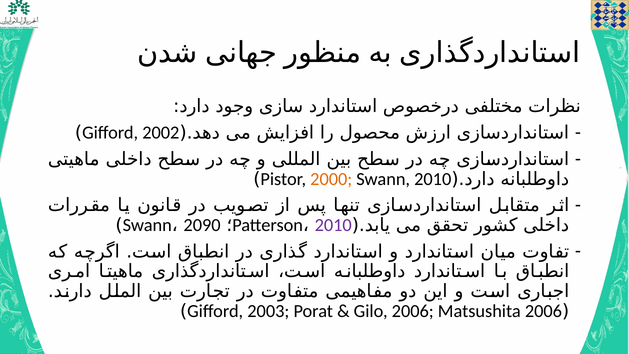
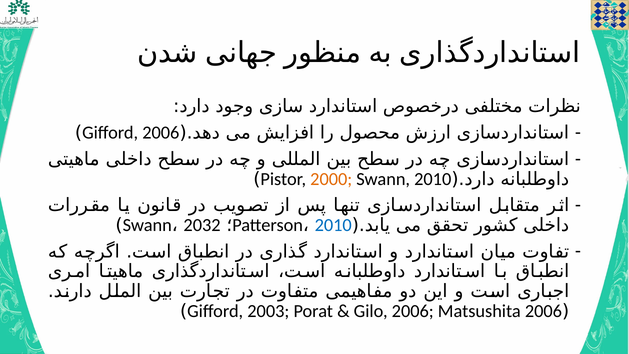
2002 at (161, 133): 2002 -> 2006
2090: 2090 -> 2032
2010 at (333, 225) colour: purple -> blue
